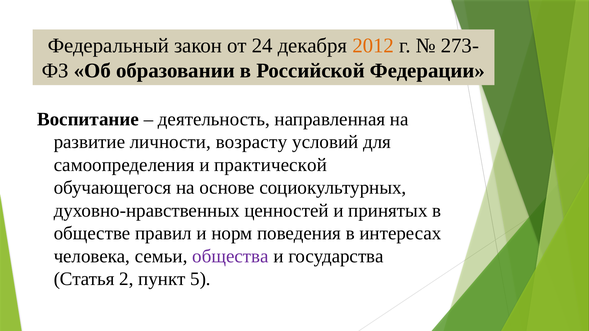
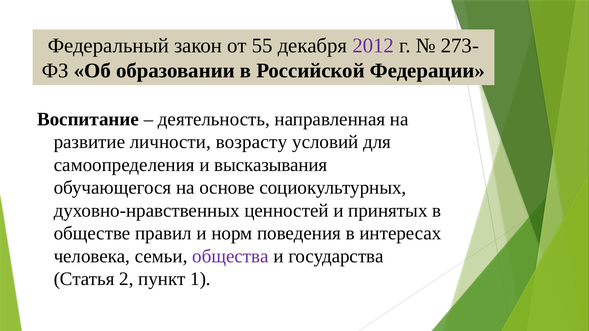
24: 24 -> 55
2012 colour: orange -> purple
практической: практической -> высказывания
5: 5 -> 1
